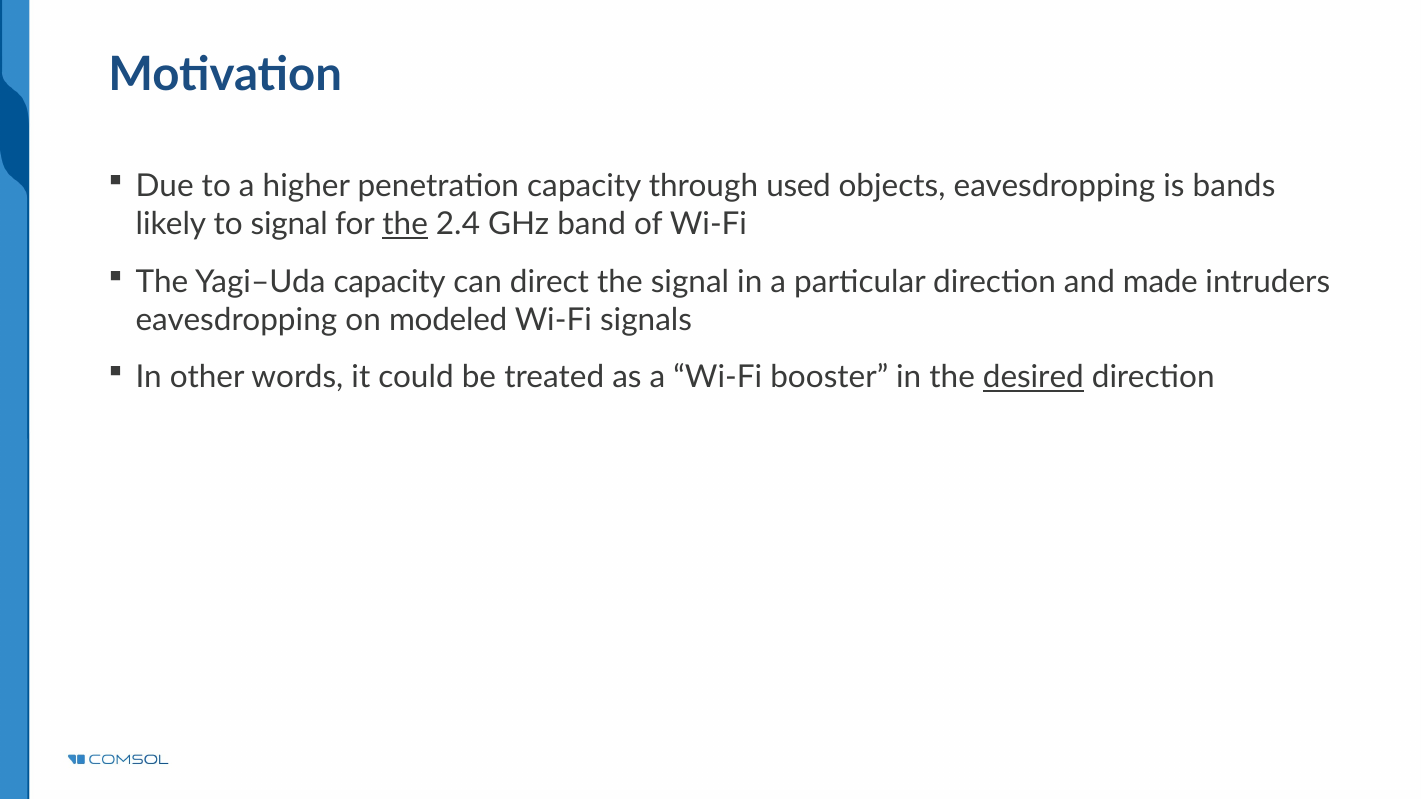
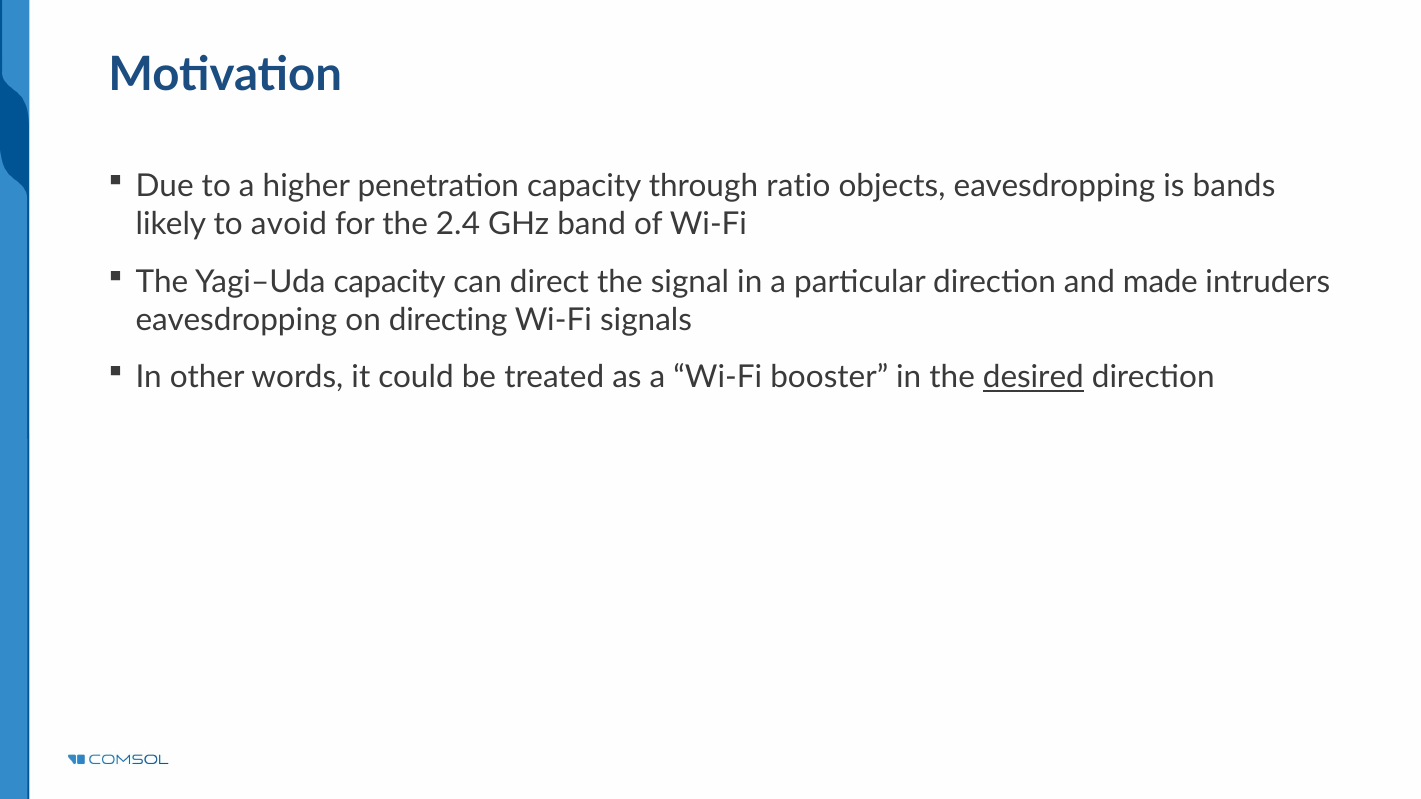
used: used -> ratio
to signal: signal -> avoid
the at (405, 224) underline: present -> none
modeled: modeled -> directing
